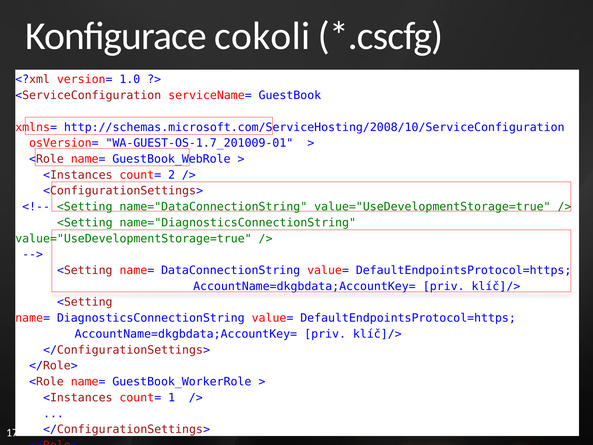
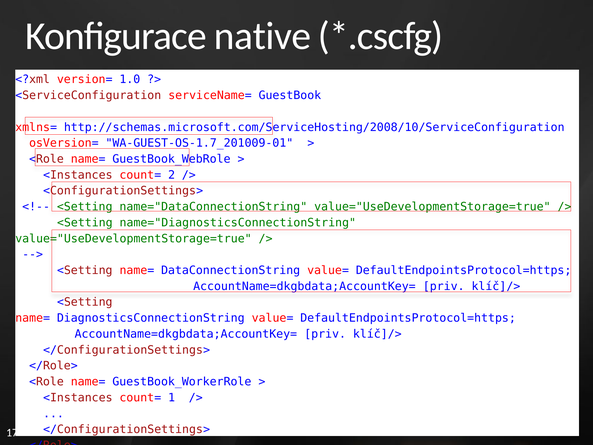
cokoli: cokoli -> native
